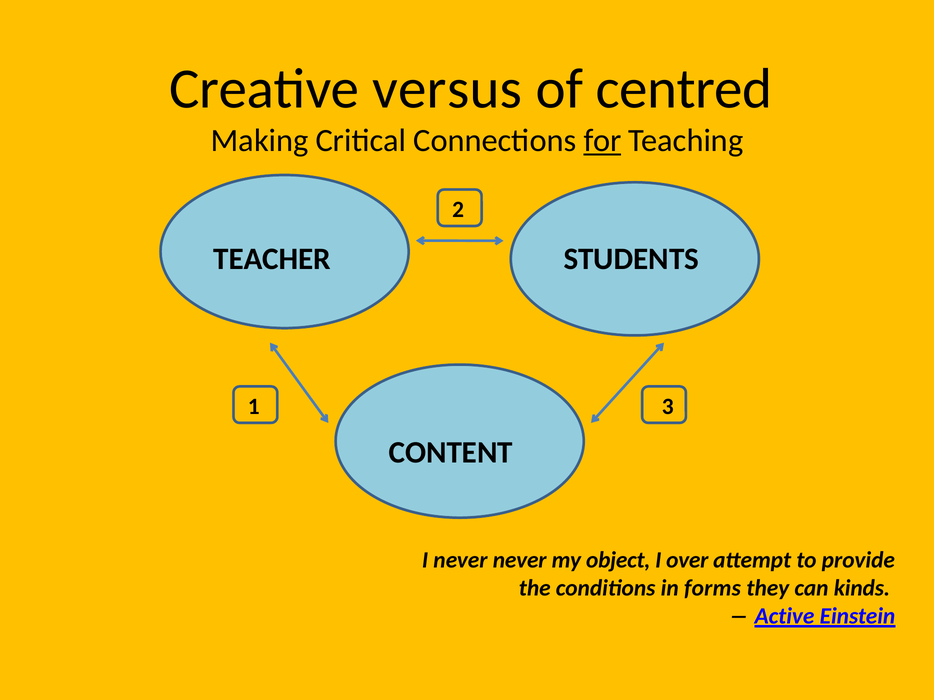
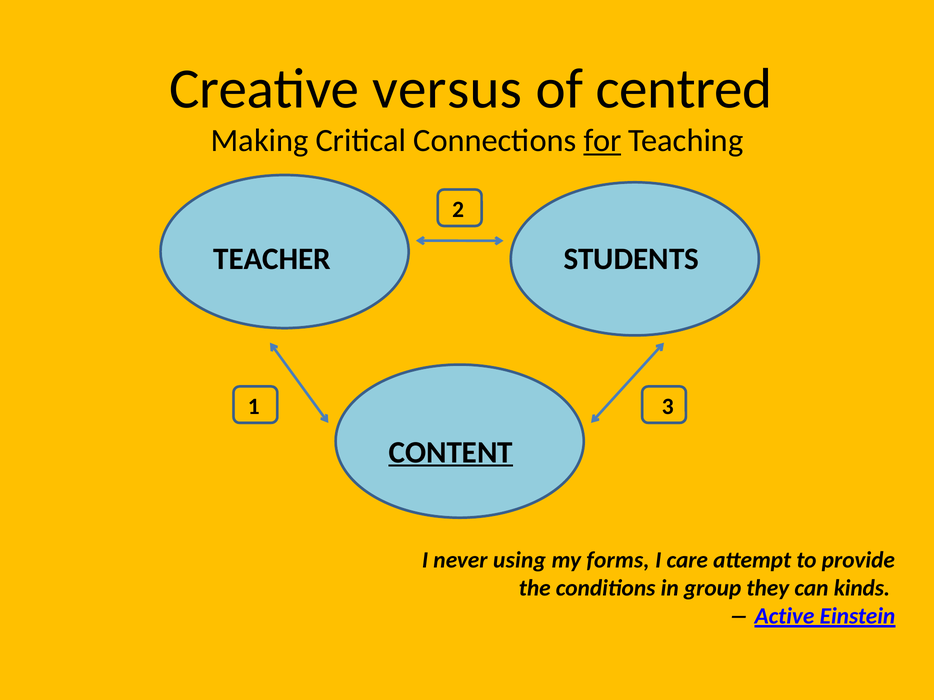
CONTENT underline: none -> present
never never: never -> using
object: object -> forms
over: over -> care
forms: forms -> group
